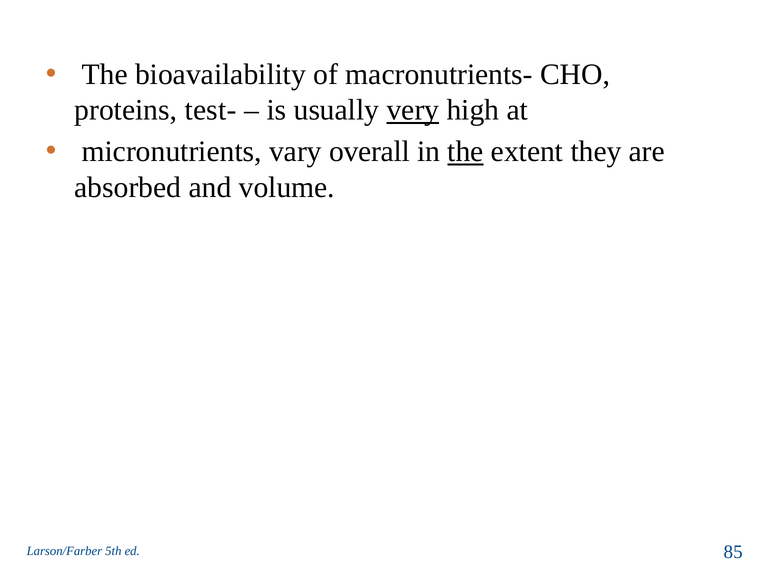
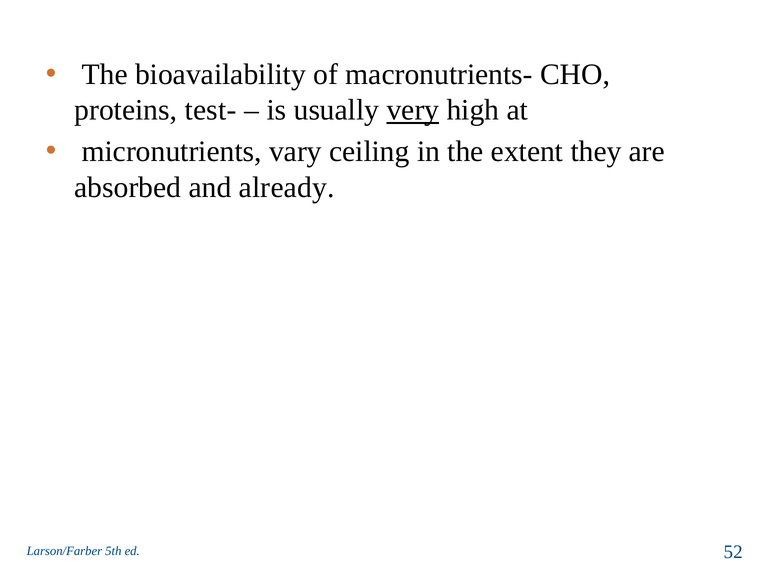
overall: overall -> ceiling
the at (465, 152) underline: present -> none
volume: volume -> already
85: 85 -> 52
